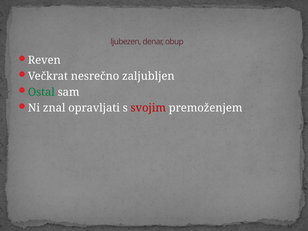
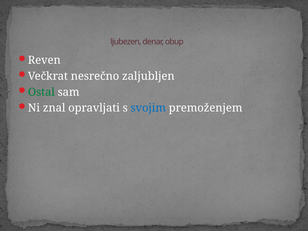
svojim colour: red -> blue
